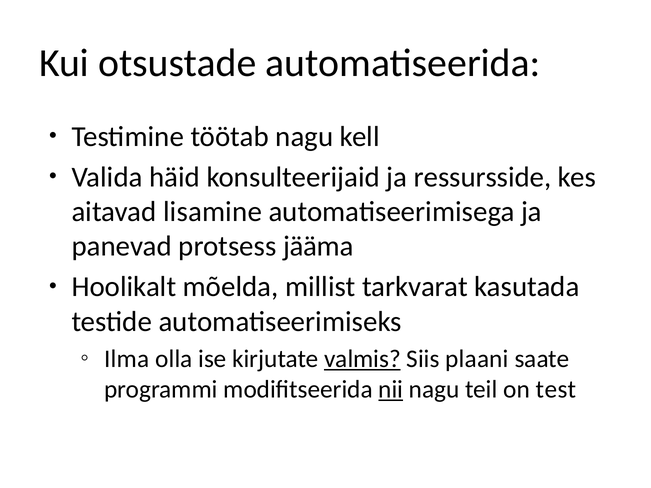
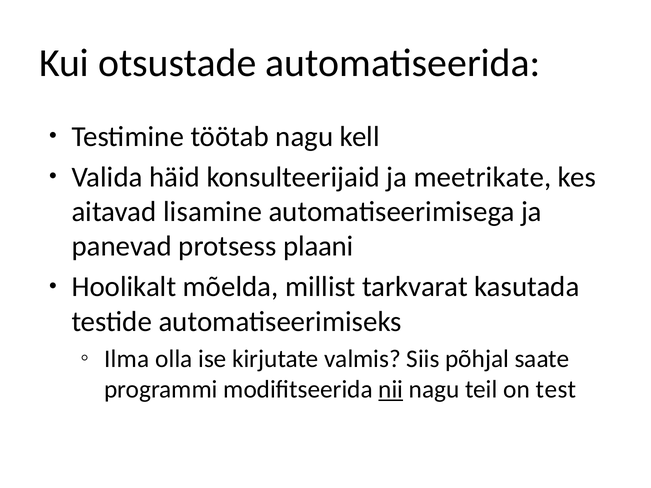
ressursside: ressursside -> meetrikate
jääma: jääma -> plaani
valmis underline: present -> none
plaani: plaani -> põhjal
